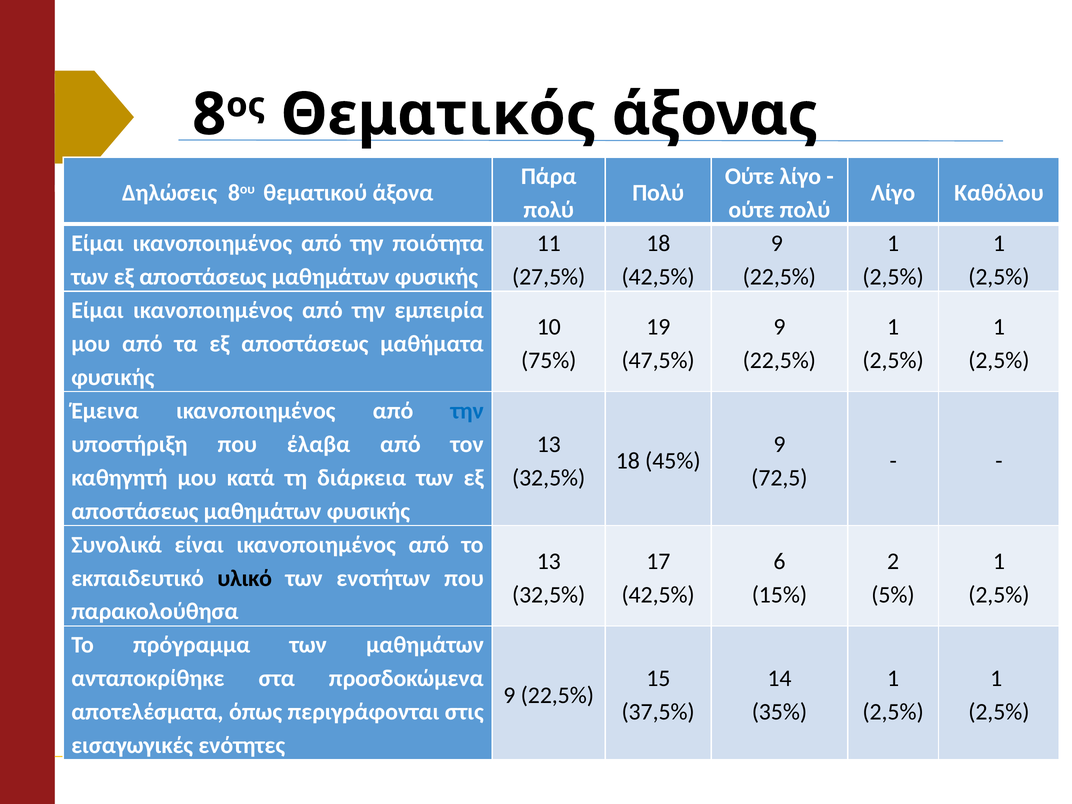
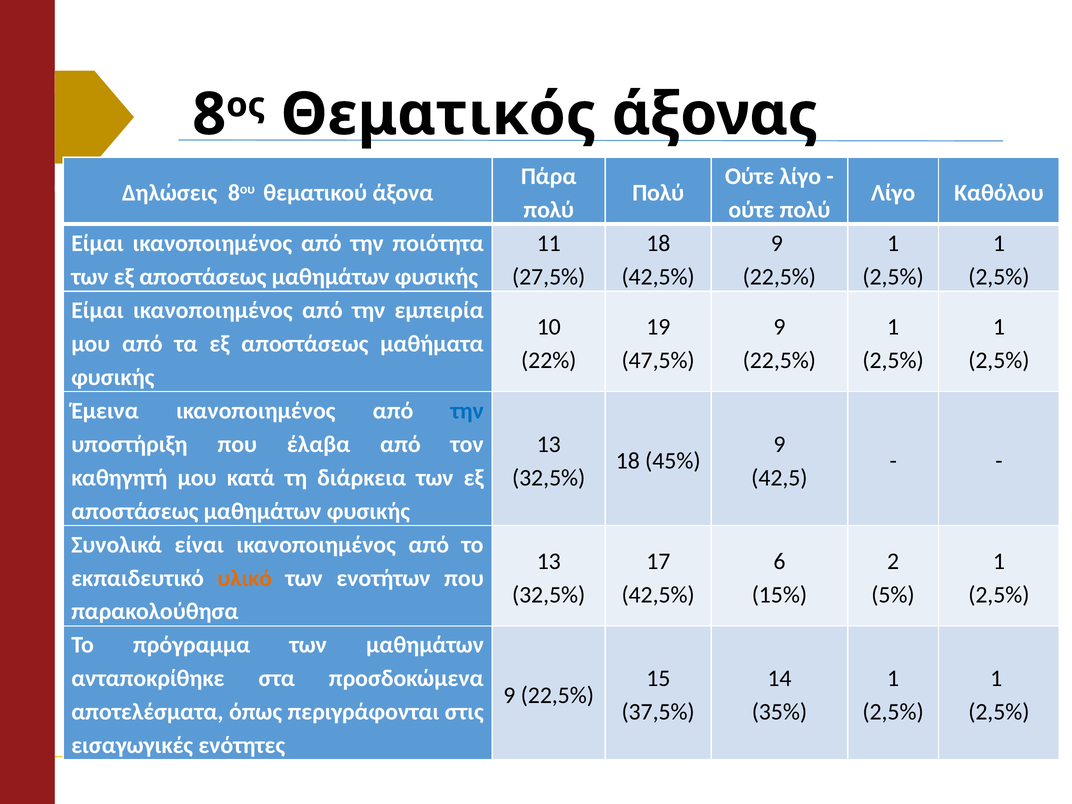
75%: 75% -> 22%
72,5: 72,5 -> 42,5
υλικό colour: black -> orange
